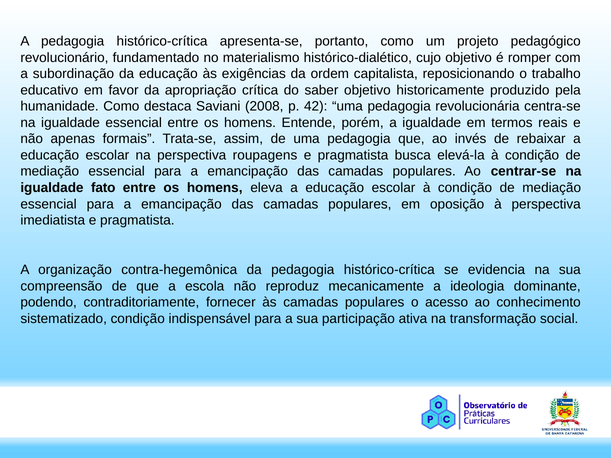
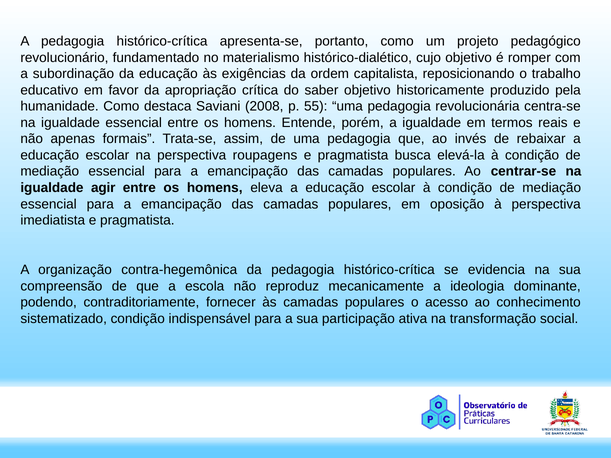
42: 42 -> 55
fato: fato -> agir
